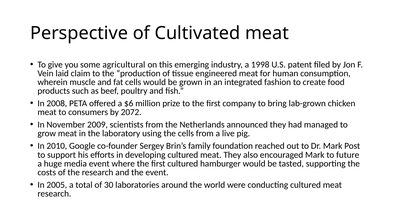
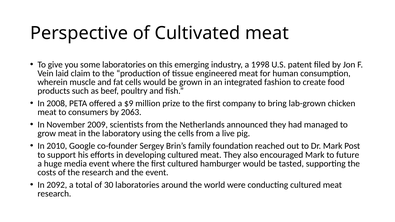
some agricultural: agricultural -> laboratories
$6: $6 -> $9
2072: 2072 -> 2063
2005: 2005 -> 2092
